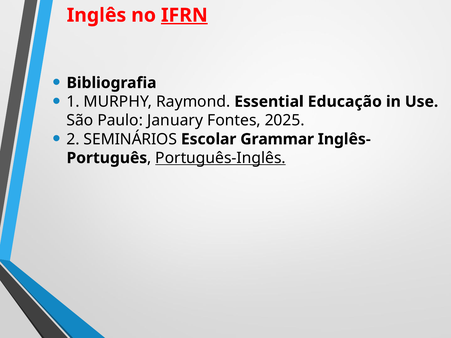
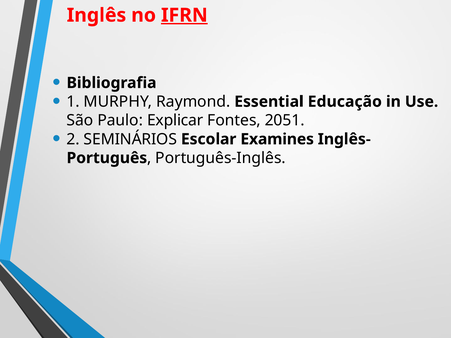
January: January -> Explicar
2025: 2025 -> 2051
Grammar: Grammar -> Examines
Português-Inglês underline: present -> none
